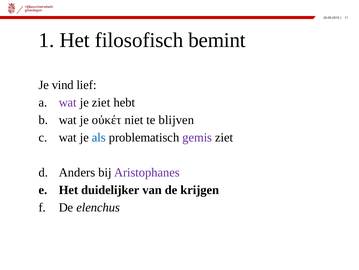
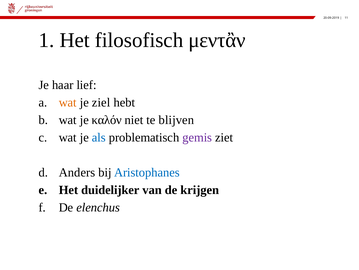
bemint: bemint -> μεντἂν
vind: vind -> haar
wat at (68, 102) colour: purple -> orange
je ziet: ziet -> ziel
οὐκέτ: οὐκέτ -> καλόν
Aristophanes colour: purple -> blue
